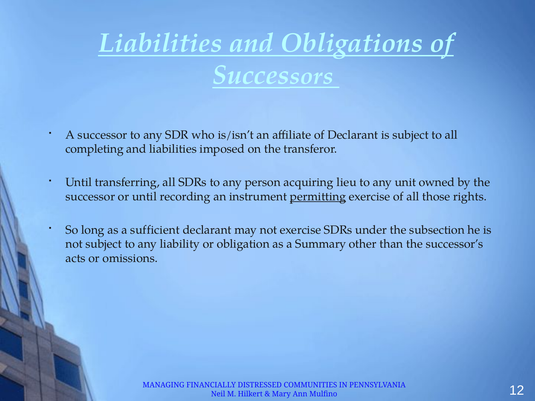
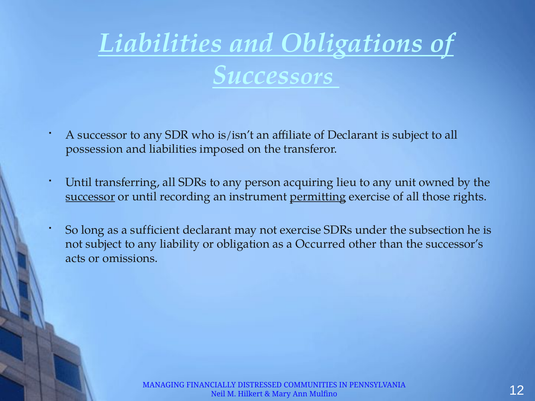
completing: completing -> possession
successor at (90, 197) underline: none -> present
Summary: Summary -> Occurred
